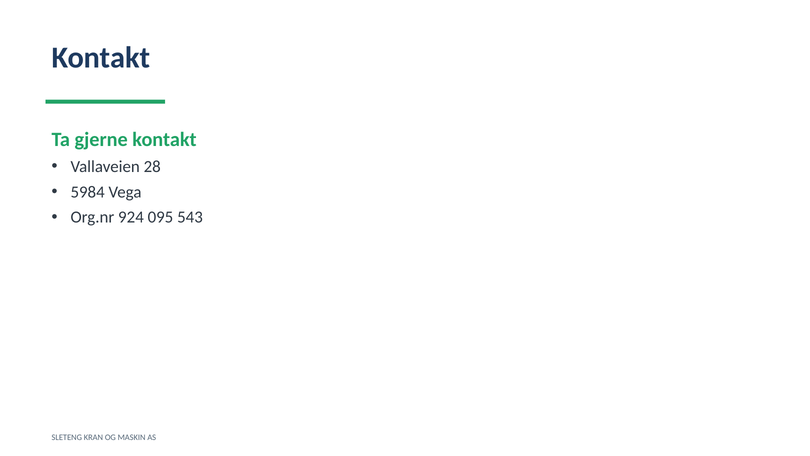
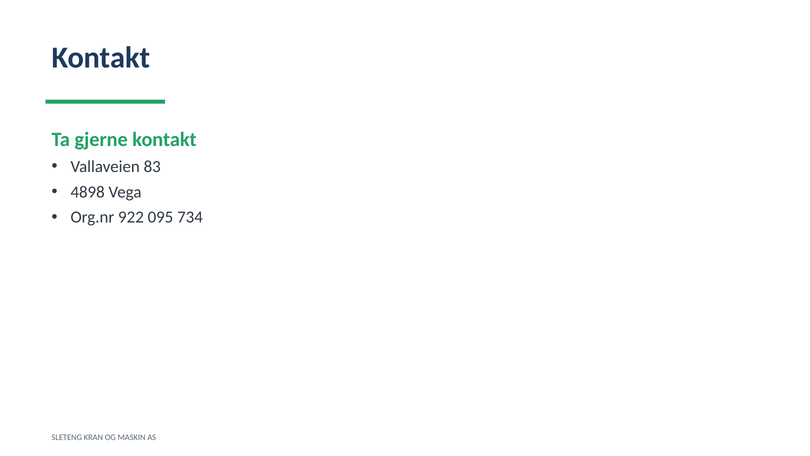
28: 28 -> 83
5984: 5984 -> 4898
924: 924 -> 922
543: 543 -> 734
